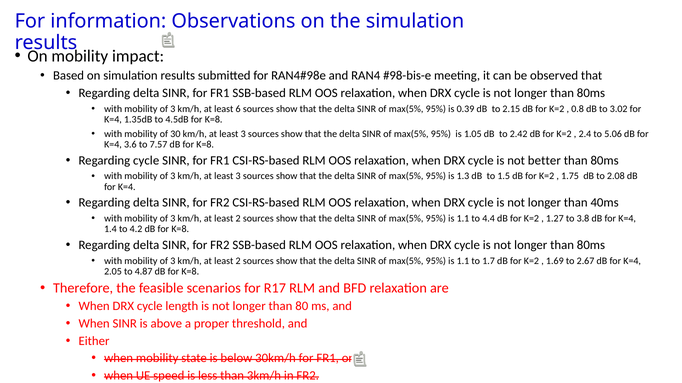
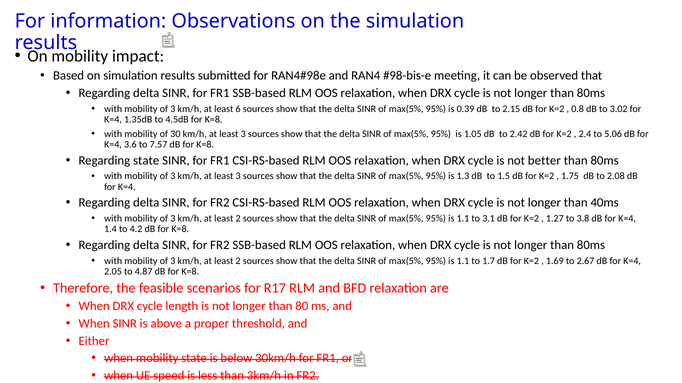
Regarding cycle: cycle -> state
4.4: 4.4 -> 3.1
